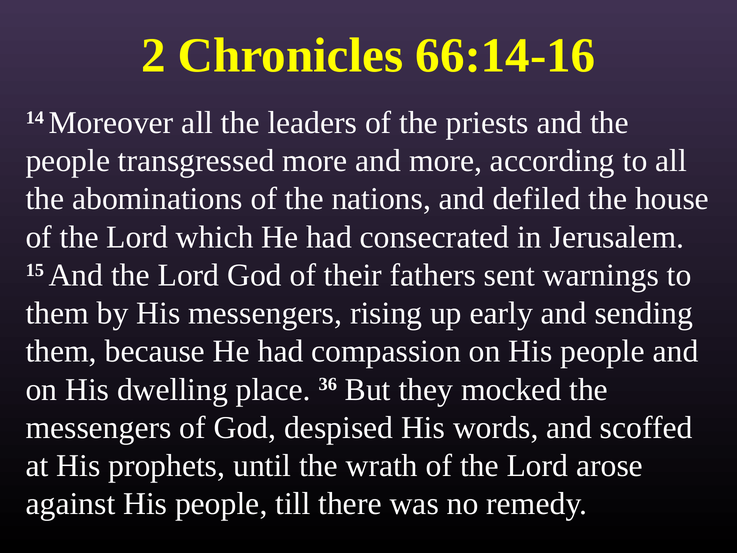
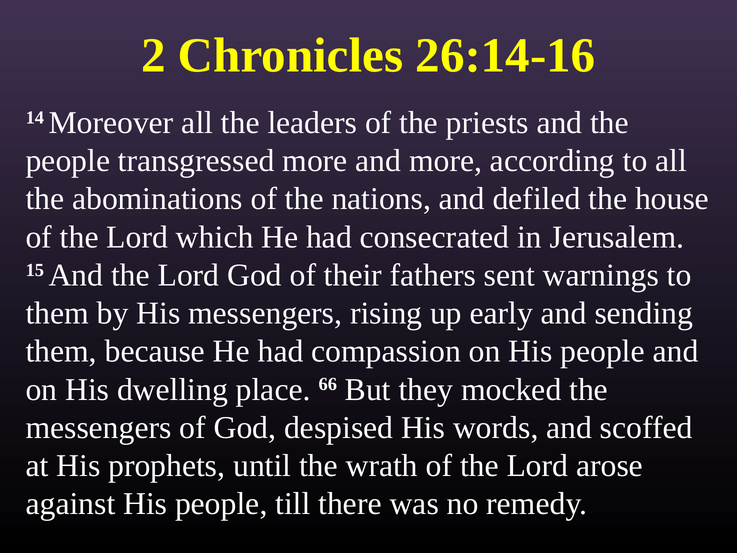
66:14-16: 66:14-16 -> 26:14-16
36: 36 -> 66
